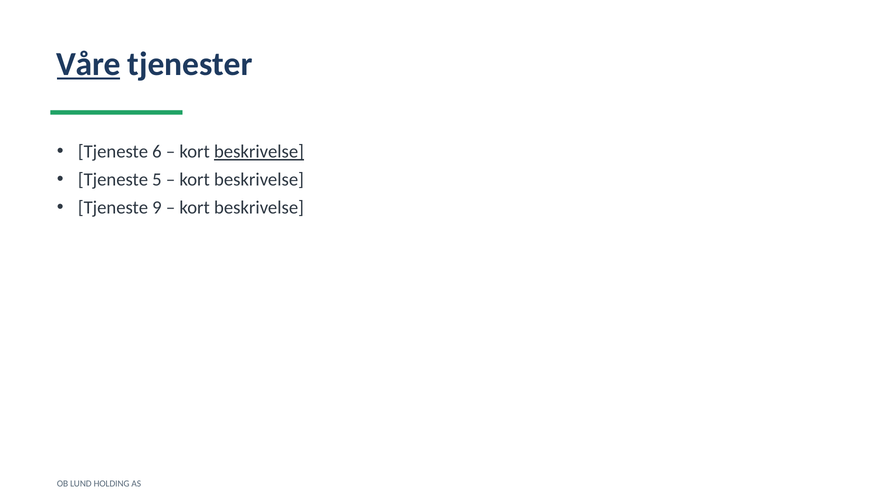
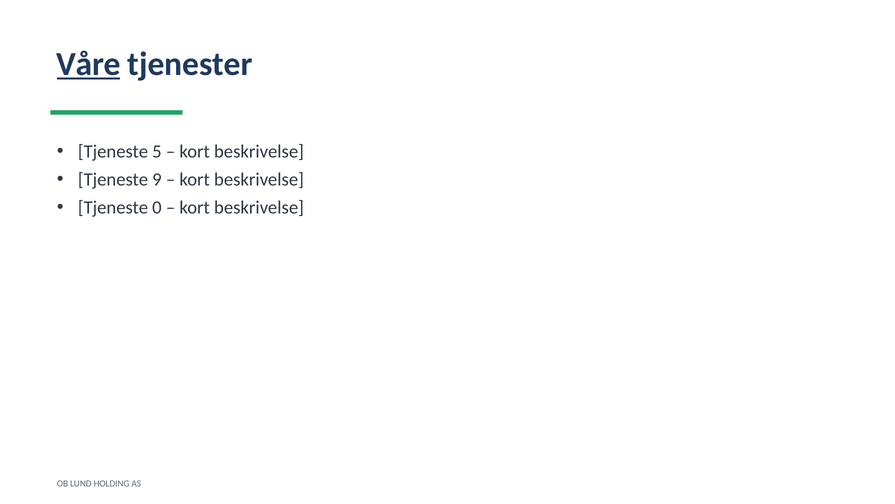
6: 6 -> 5
beskrivelse at (259, 152) underline: present -> none
5: 5 -> 9
9: 9 -> 0
